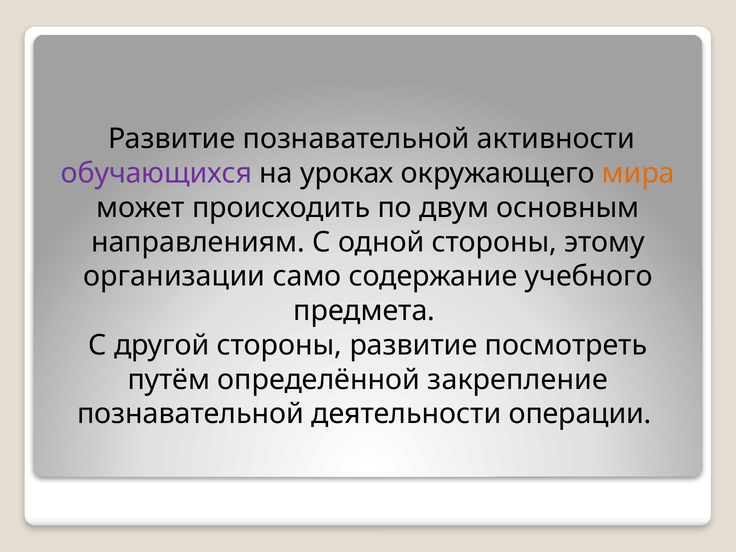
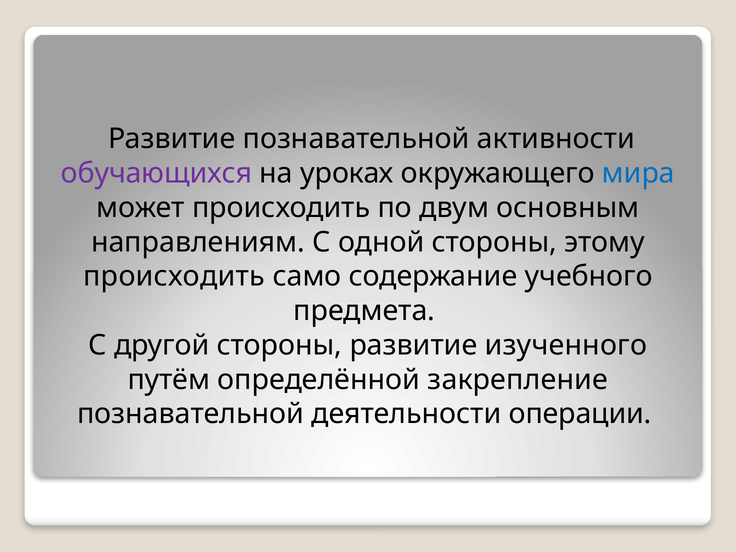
мира colour: orange -> blue
организации at (174, 276): организации -> происходить
посмотреть: посмотреть -> изученного
